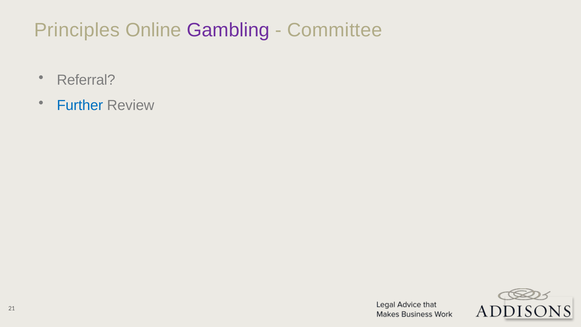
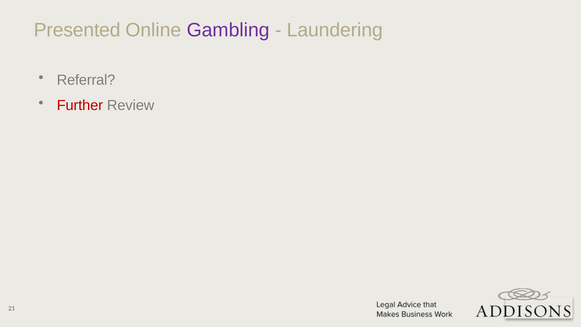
Principles: Principles -> Presented
Committee: Committee -> Laundering
Further colour: blue -> red
